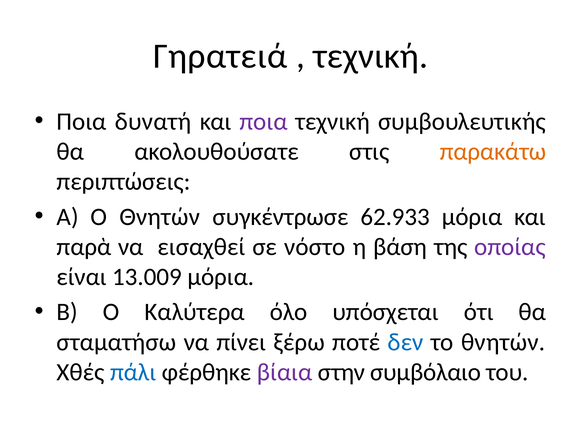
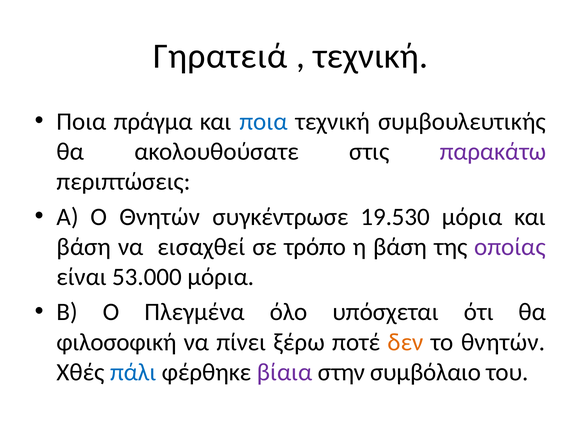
δυνατή: δυνατή -> πράγμα
ποια at (264, 121) colour: purple -> blue
παρακάτω colour: orange -> purple
62.933: 62.933 -> 19.530
παρὰ at (84, 247): παρὰ -> βάση
νόστο: νόστο -> τρόπο
13.009: 13.009 -> 53.000
Καλύτερα: Καλύτερα -> Πλεγμένα
σταματήσω: σταματήσω -> φιλοσοφική
δεν colour: blue -> orange
